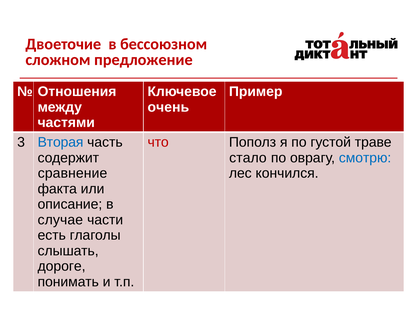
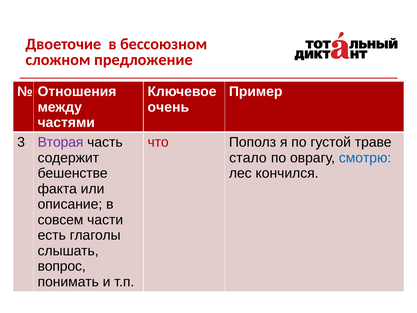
Вторая colour: blue -> purple
сравнение: сравнение -> бешенстве
случае: случае -> совсем
дороге: дороге -> вопрос
